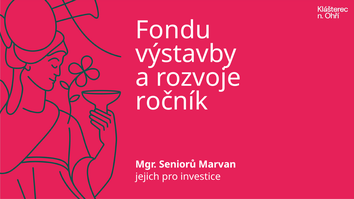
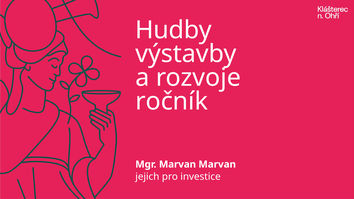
Fondu: Fondu -> Hudby
Mgr Seniorů: Seniorů -> Marvan
